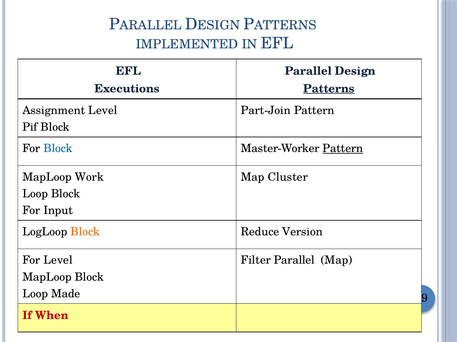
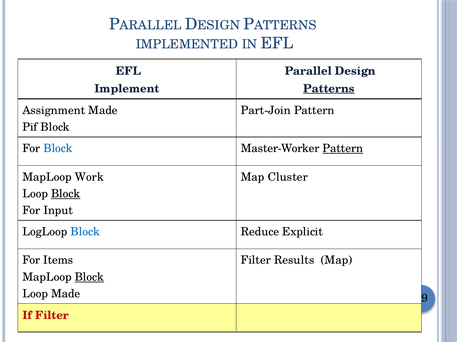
Executions: Executions -> Implement
Assignment Level: Level -> Made
Block at (66, 194) underline: none -> present
Block at (85, 232) colour: orange -> blue
Version: Version -> Explicit
For Level: Level -> Items
Filter Parallel: Parallel -> Results
Block at (89, 278) underline: none -> present
If When: When -> Filter
